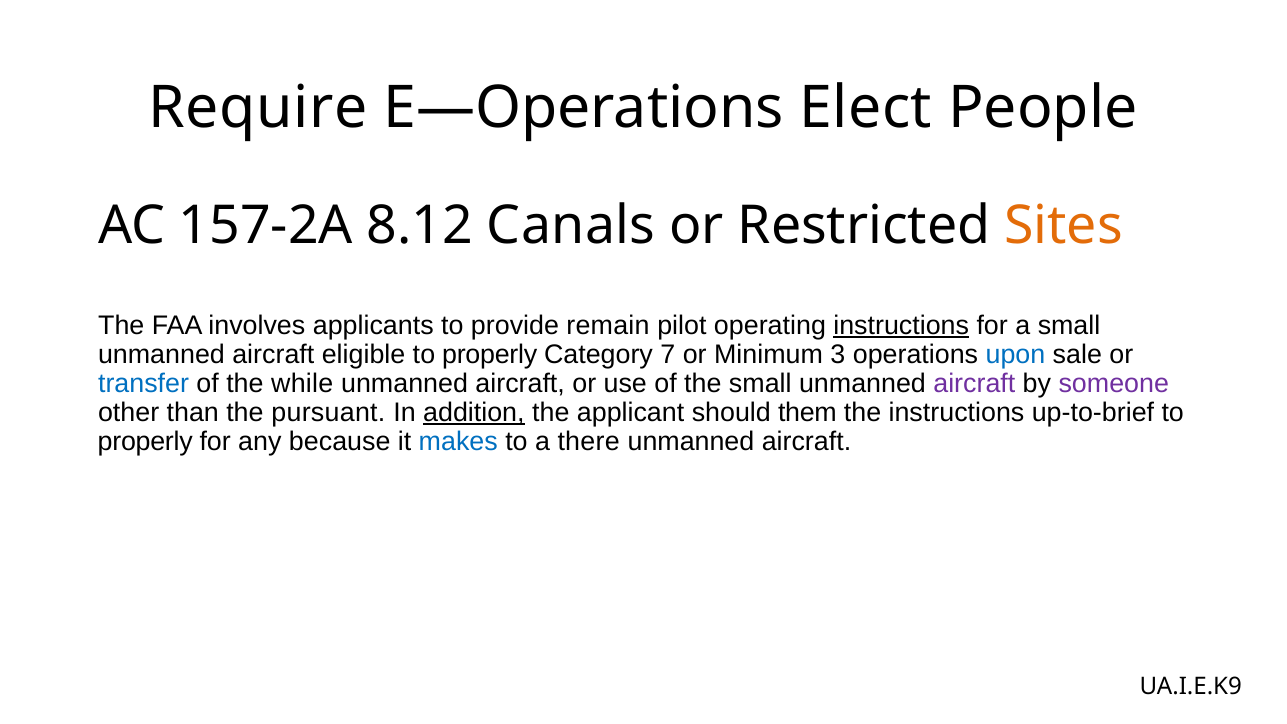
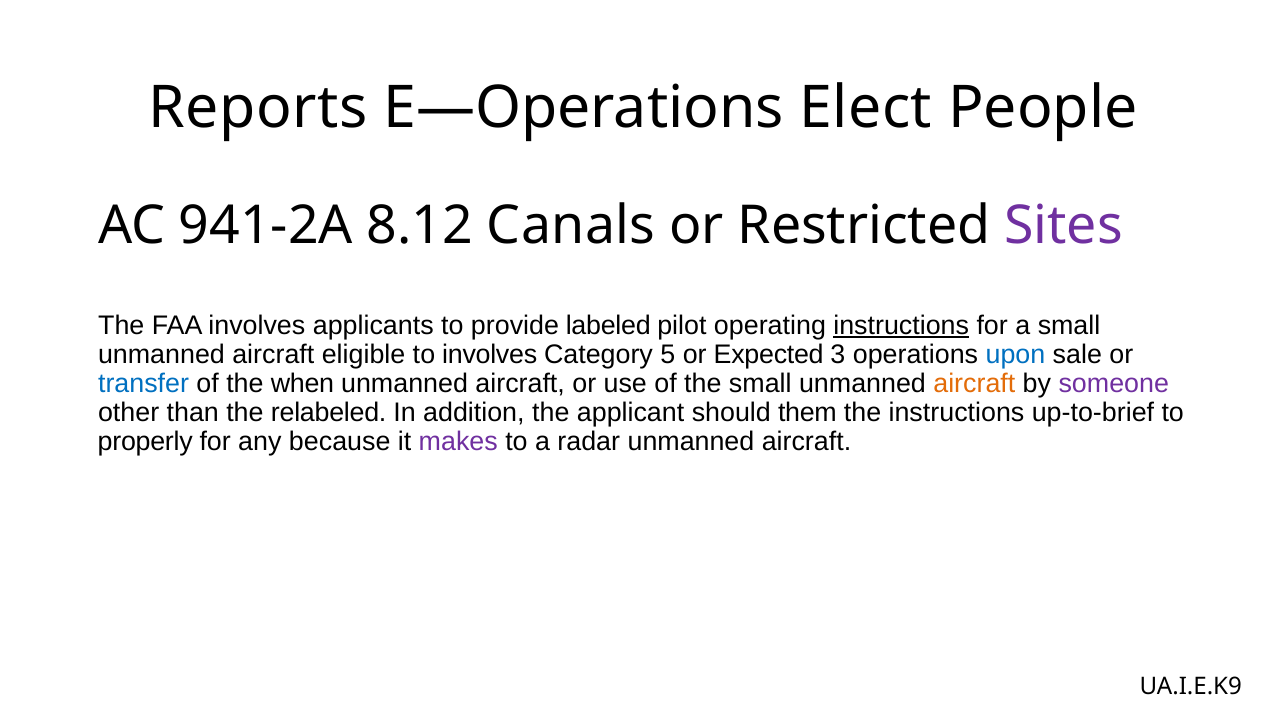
Require: Require -> Reports
157-2A: 157-2A -> 941-2A
Sites colour: orange -> purple
remain: remain -> labeled
eligible to properly: properly -> involves
7: 7 -> 5
Minimum: Minimum -> Expected
while: while -> when
aircraft at (974, 384) colour: purple -> orange
pursuant: pursuant -> relabeled
addition underline: present -> none
makes colour: blue -> purple
there: there -> radar
